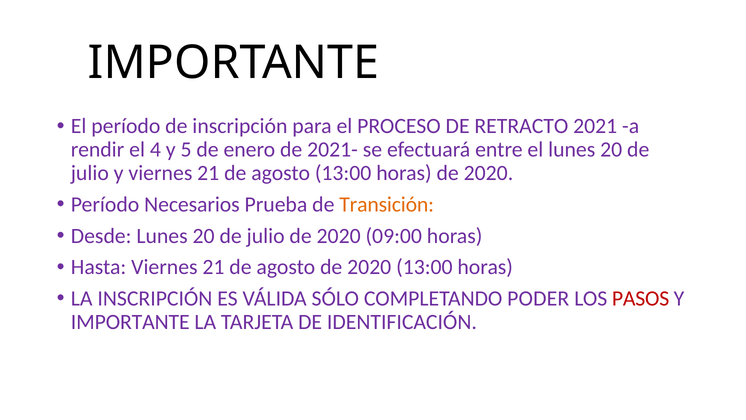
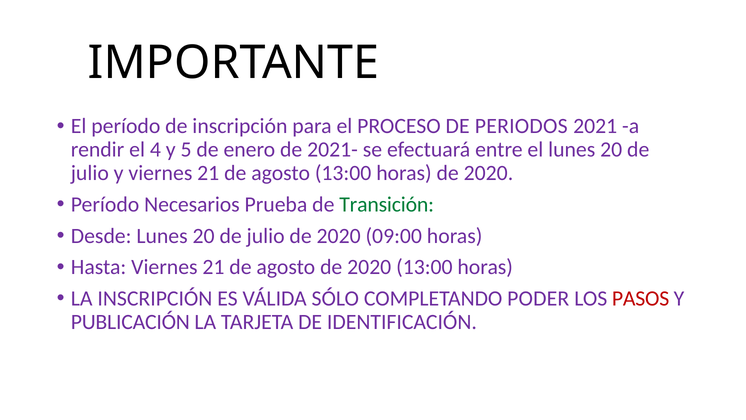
RETRACTO: RETRACTO -> PERIODOS
Transición colour: orange -> green
IMPORTANTE at (130, 322): IMPORTANTE -> PUBLICACIÓN
